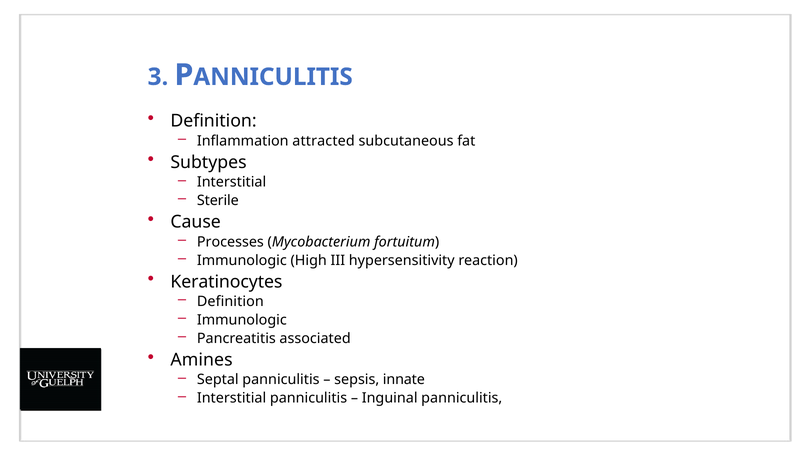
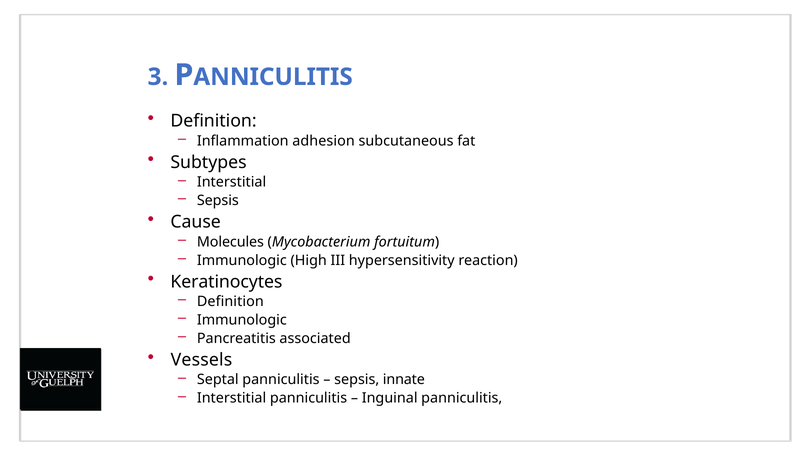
attracted: attracted -> adhesion
Sterile at (218, 201): Sterile -> Sepsis
Processes: Processes -> Molecules
Amines: Amines -> Vessels
